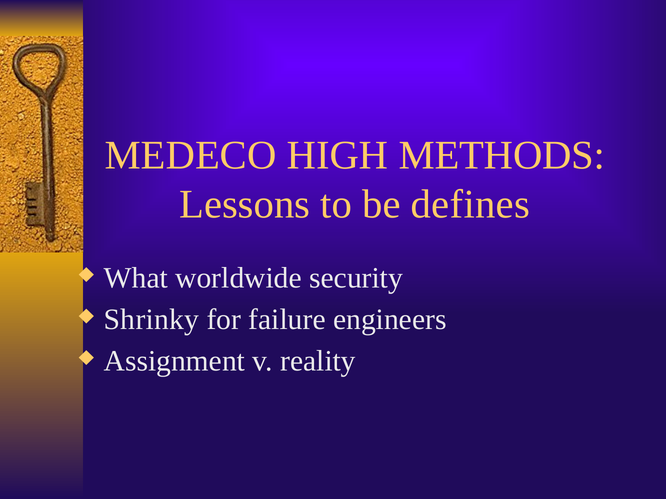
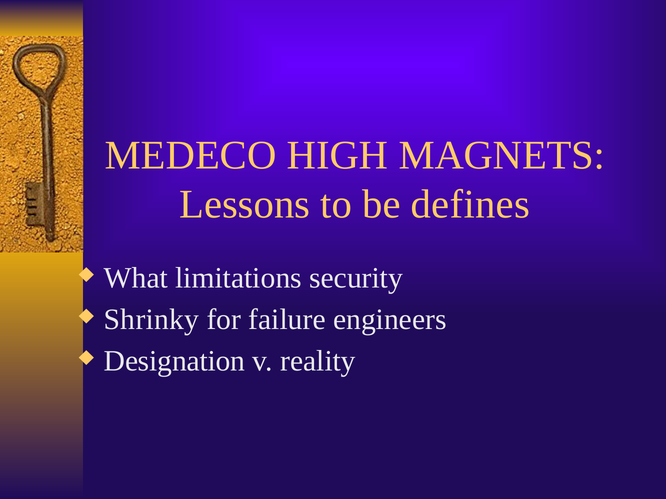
METHODS: METHODS -> MAGNETS
worldwide: worldwide -> limitations
Assignment: Assignment -> Designation
